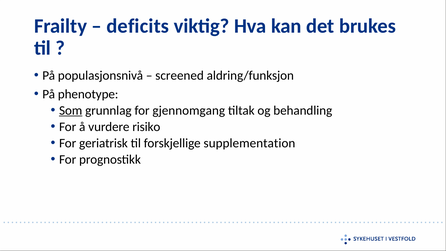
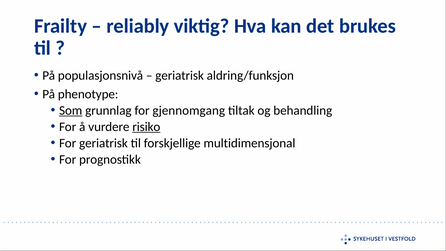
deficits: deficits -> reliably
screened at (180, 75): screened -> geriatrisk
risiko underline: none -> present
supplementation: supplementation -> multidimensjonal
